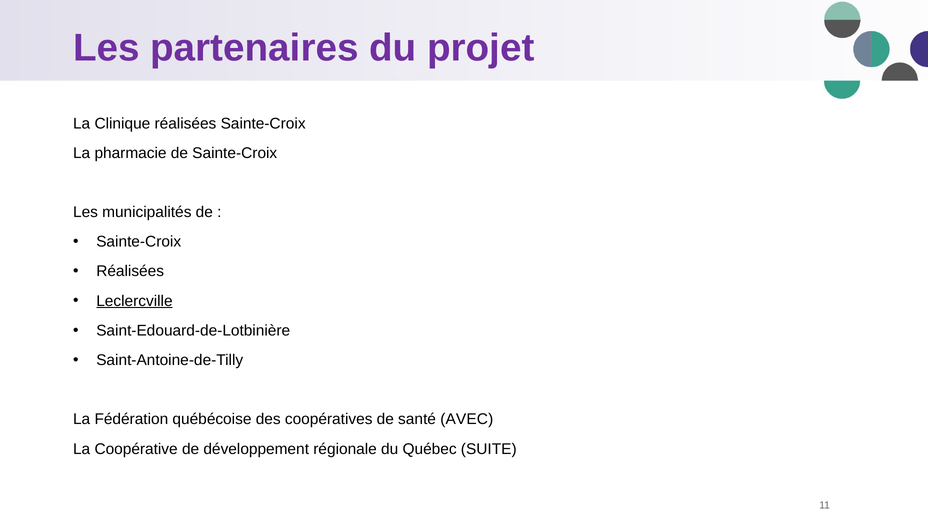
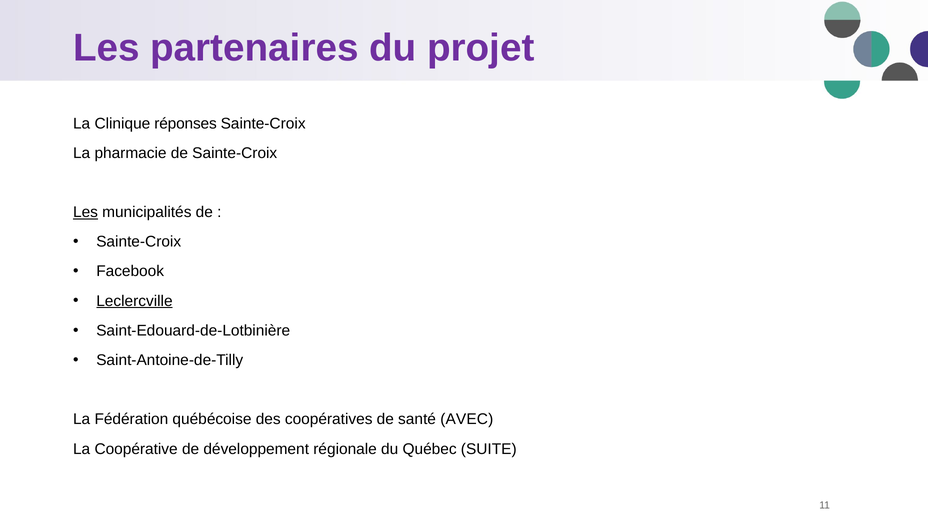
Clinique réalisées: réalisées -> réponses
Les at (86, 212) underline: none -> present
Réalisées at (130, 271): Réalisées -> Facebook
